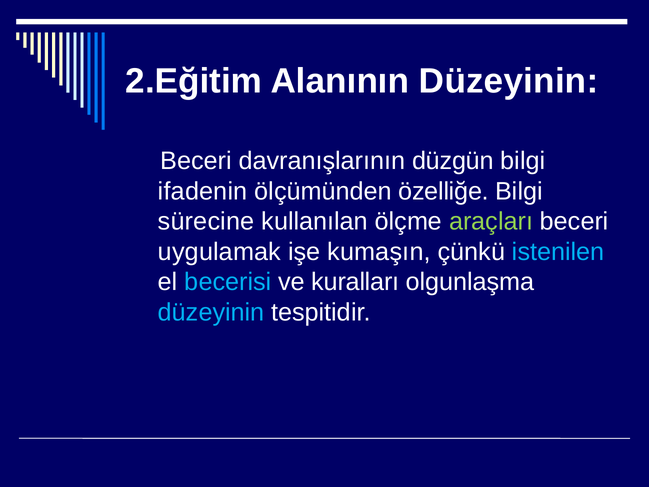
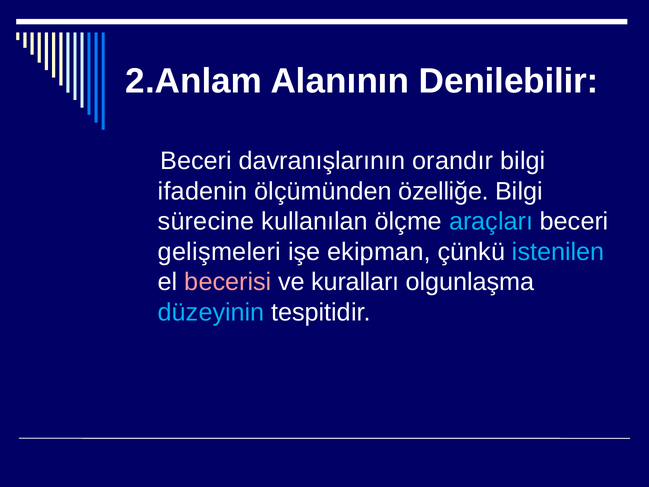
2.Eğitim: 2.Eğitim -> 2.Anlam
Alanının Düzeyinin: Düzeyinin -> Denilebilir
düzgün: düzgün -> orandır
araçları colour: light green -> light blue
uygulamak: uygulamak -> gelişmeleri
kumaşın: kumaşın -> ekipman
becerisi colour: light blue -> pink
